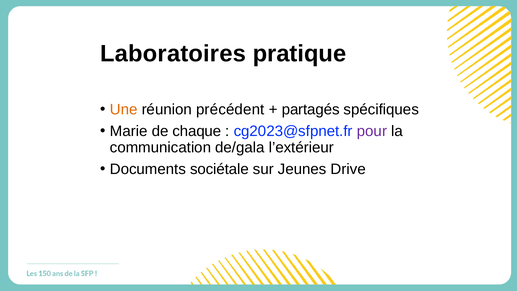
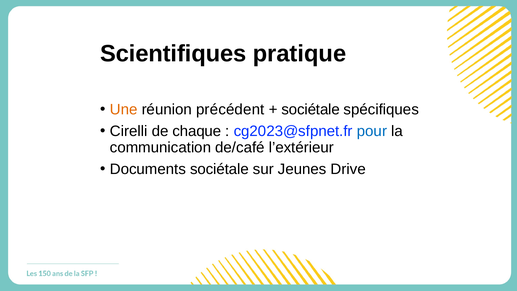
Laboratoires: Laboratoires -> Scientifiques
partagés at (311, 109): partagés -> sociétale
Marie: Marie -> Cirelli
pour colour: purple -> blue
de/gala: de/gala -> de/café
